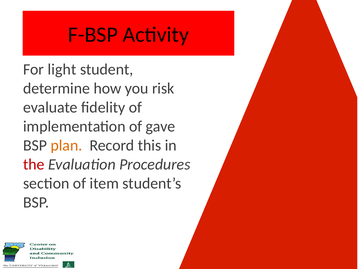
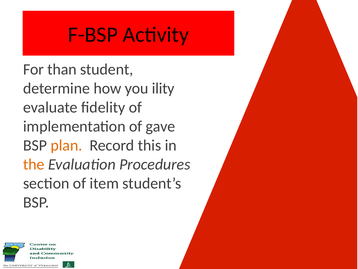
light: light -> than
risk: risk -> ility
the colour: red -> orange
